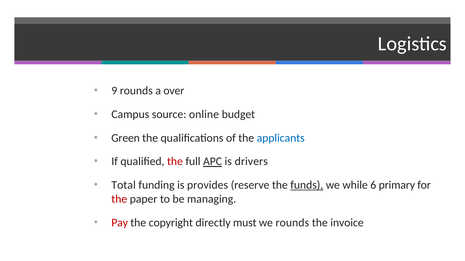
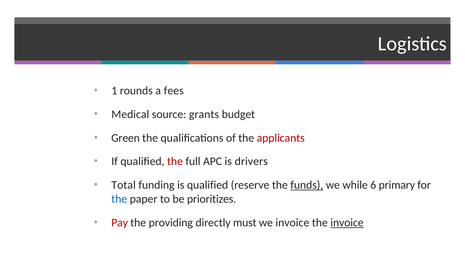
9: 9 -> 1
over: over -> fees
Campus: Campus -> Medical
online: online -> grants
applicants colour: blue -> red
APC underline: present -> none
is provides: provides -> qualified
the at (119, 199) colour: red -> blue
managing: managing -> prioritizes
copyright: copyright -> providing
we rounds: rounds -> invoice
invoice at (347, 223) underline: none -> present
